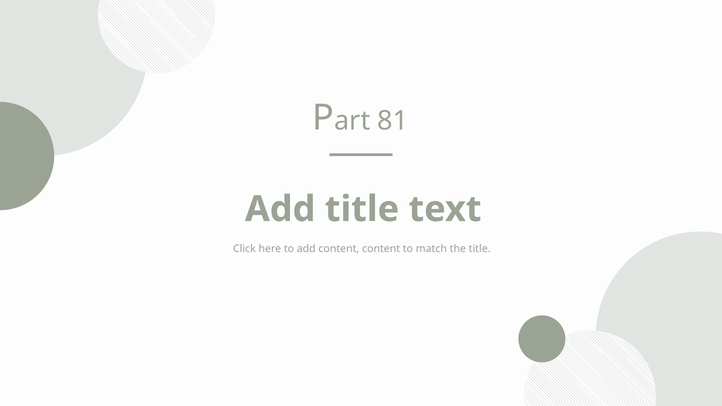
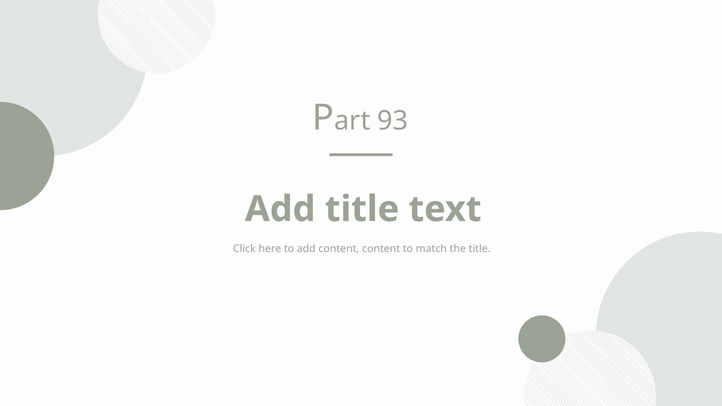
81: 81 -> 93
